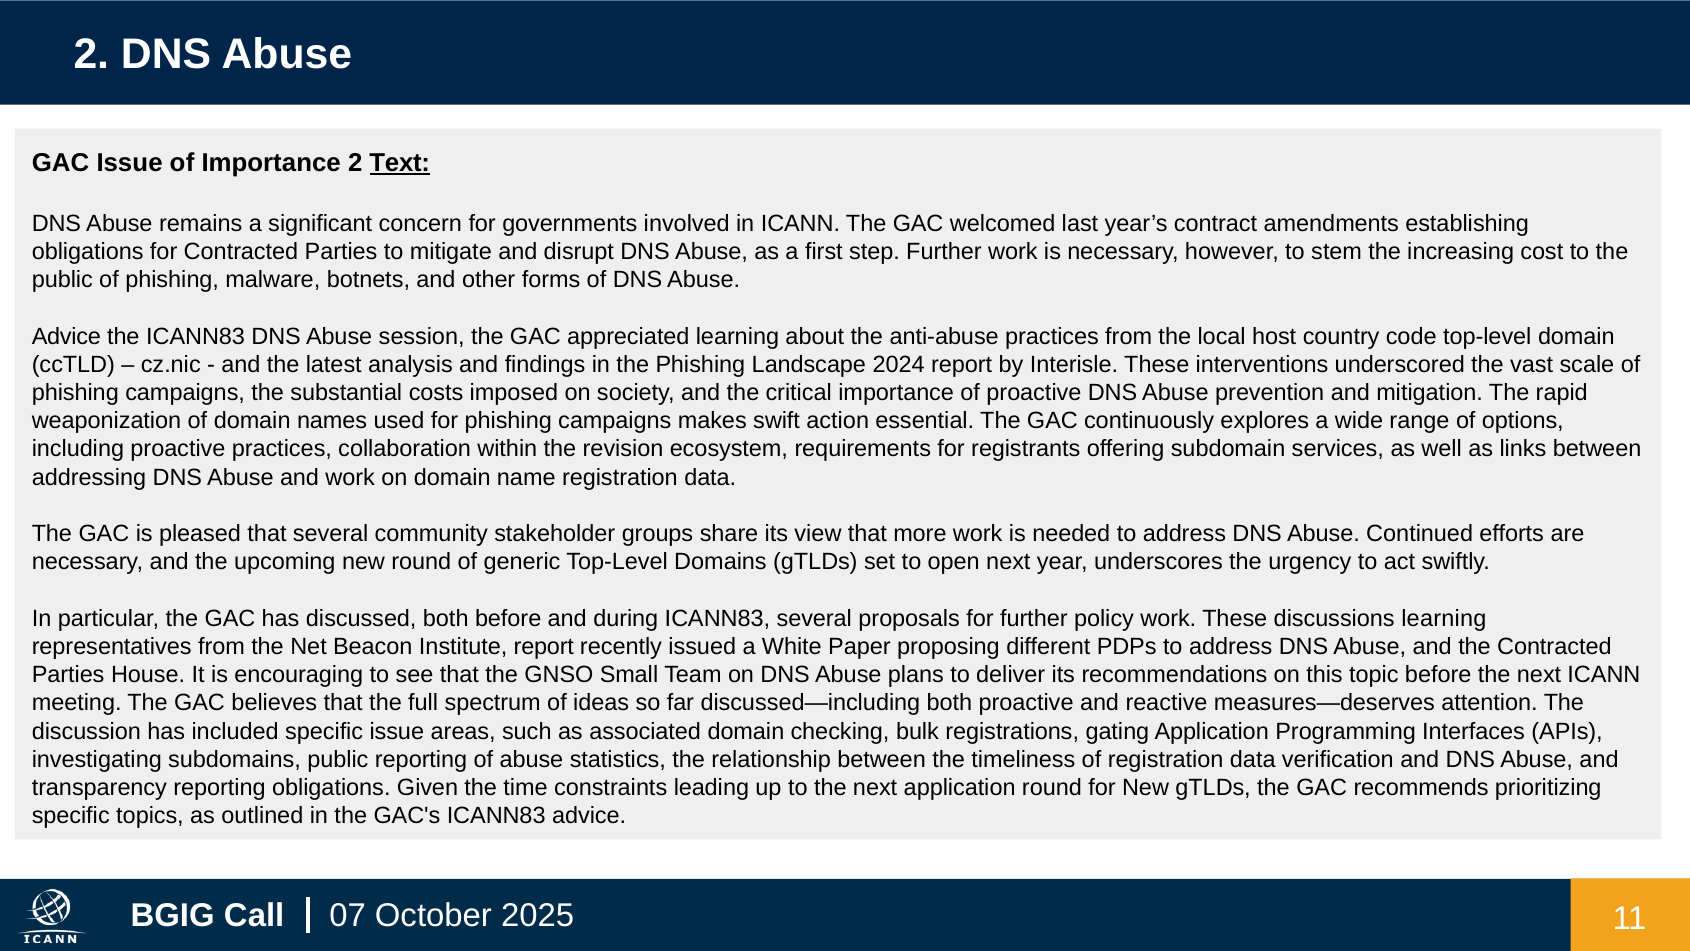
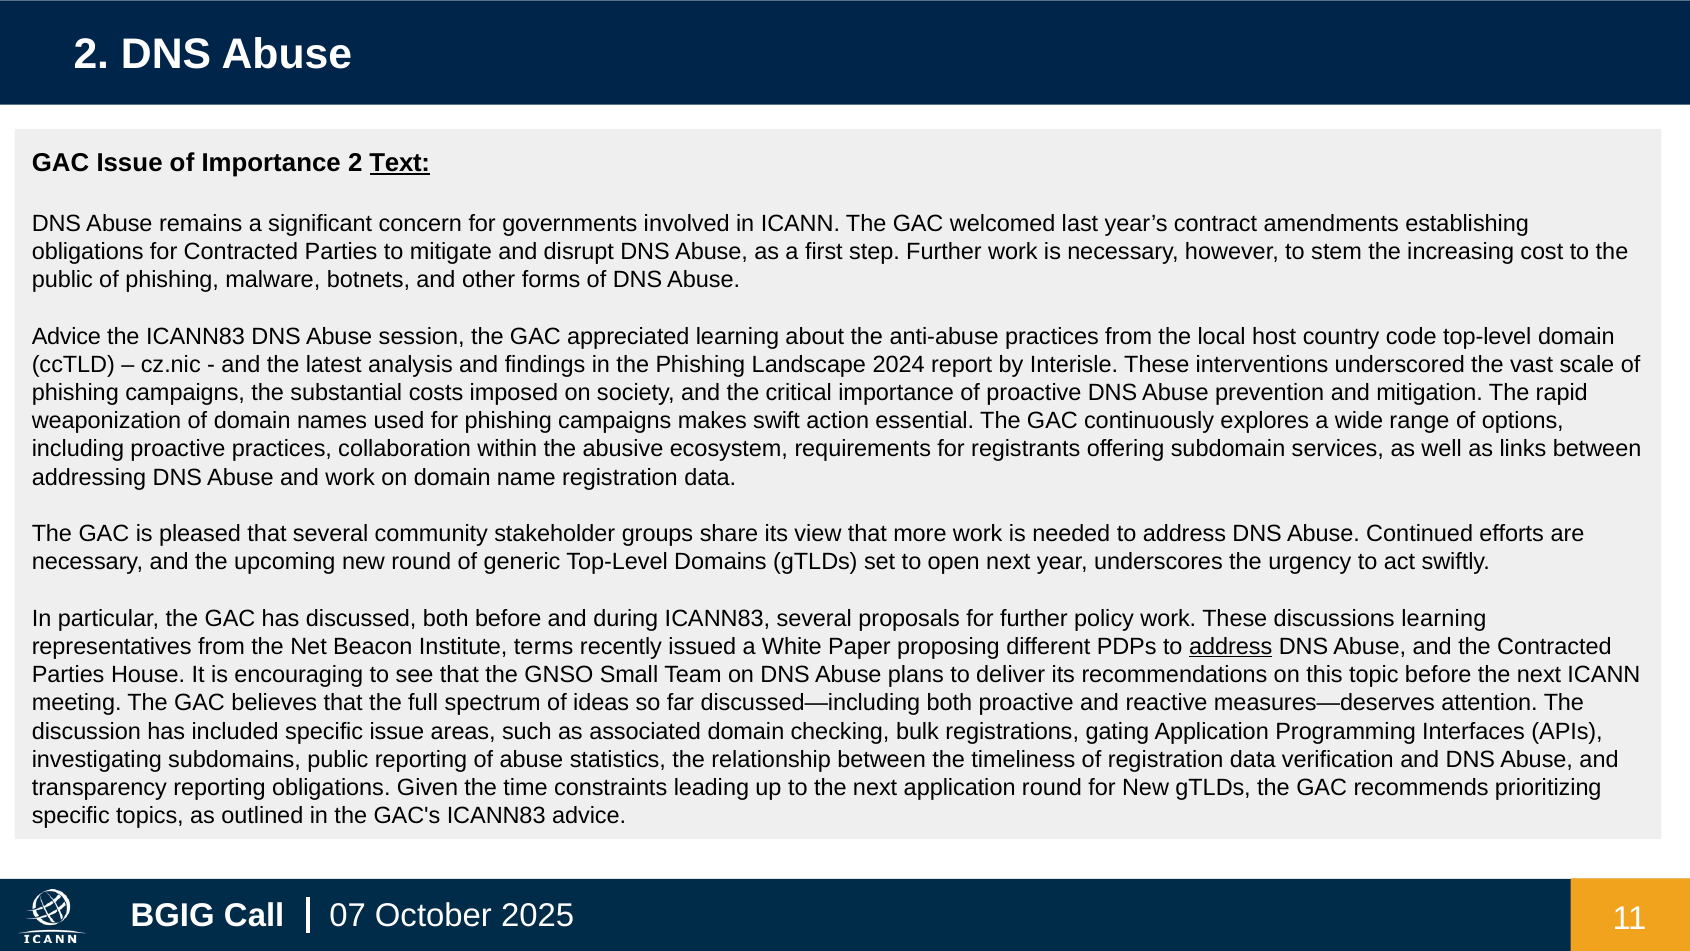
revision: revision -> abusive
Institute report: report -> terms
address at (1231, 646) underline: none -> present
